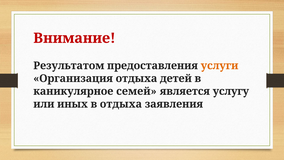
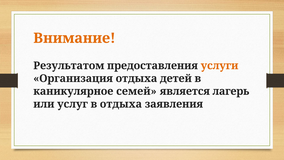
Внимание colour: red -> orange
услугу: услугу -> лагерь
иных: иных -> услуг
